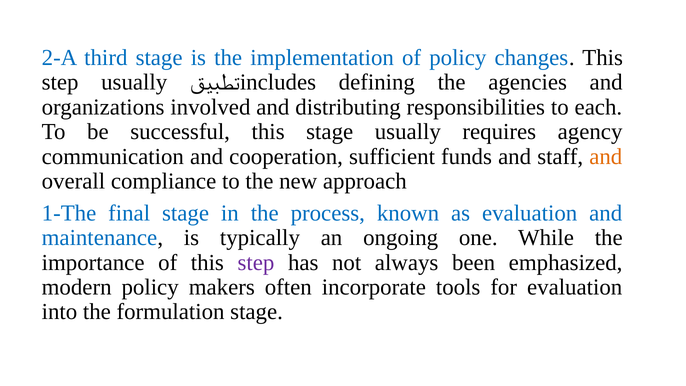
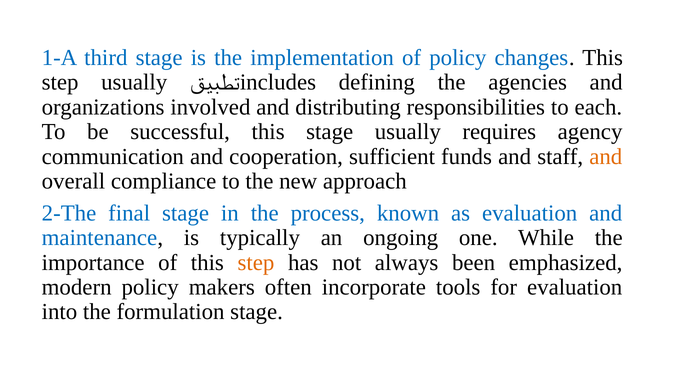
2-A: 2-A -> 1-A
1-The: 1-The -> 2-The
step at (256, 262) colour: purple -> orange
